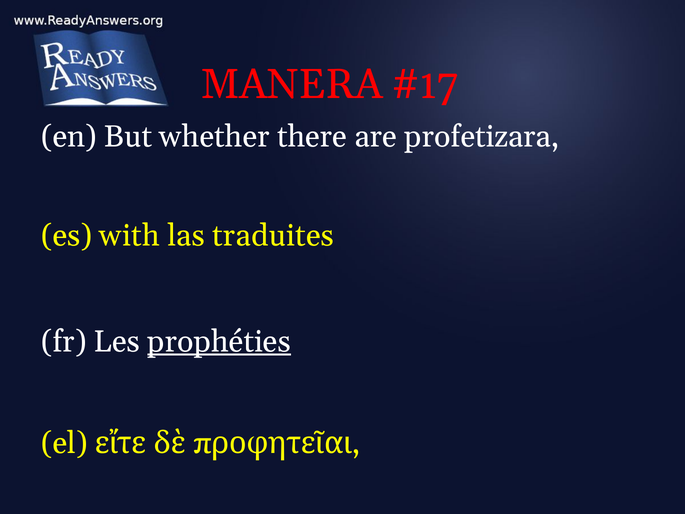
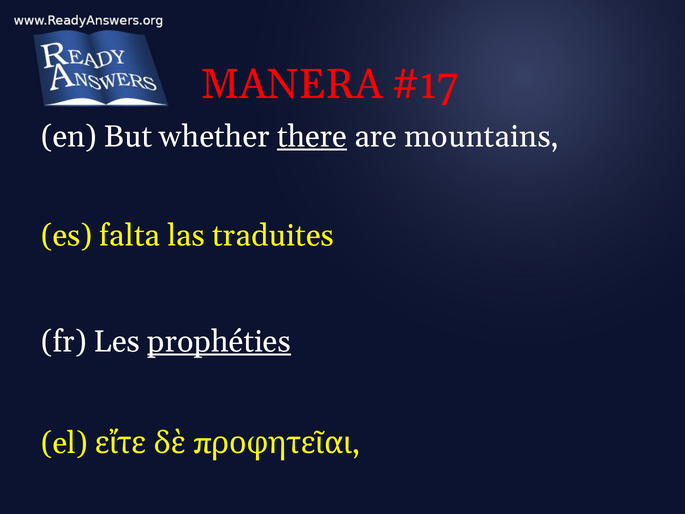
there underline: none -> present
profetizara: profetizara -> mountains
with: with -> falta
